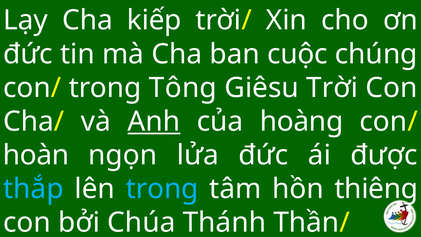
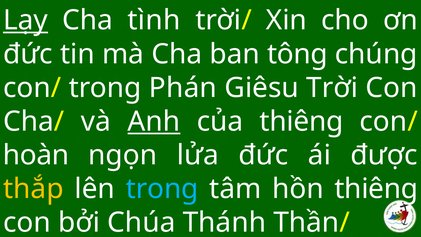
Lạy underline: none -> present
kiếp: kiếp -> tình
cuộc: cuộc -> tông
Tông: Tông -> Phán
của hoàng: hoàng -> thiêng
thắp colour: light blue -> yellow
